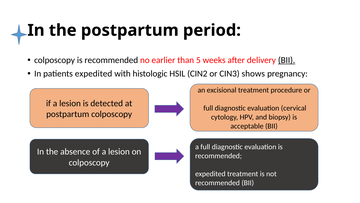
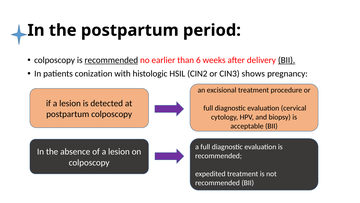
recommended at (111, 60) underline: none -> present
5: 5 -> 6
patients expedited: expedited -> conization
